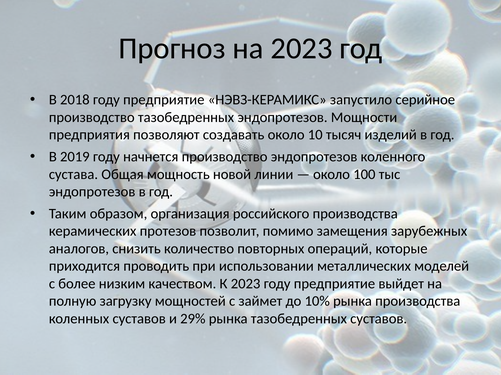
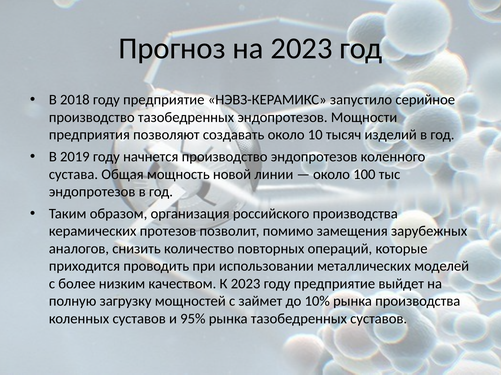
29%: 29% -> 95%
